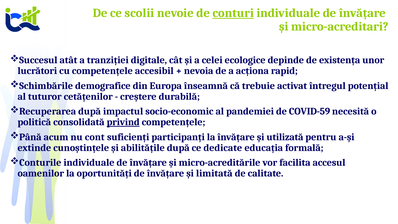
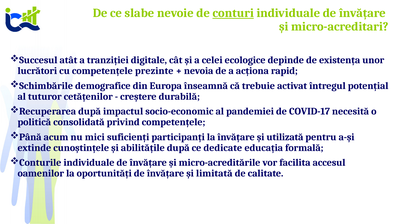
scolii: scolii -> slabe
accesibil: accesibil -> prezinte
COVID-59: COVID-59 -> COVID-17
privind underline: present -> none
cont: cont -> mici
